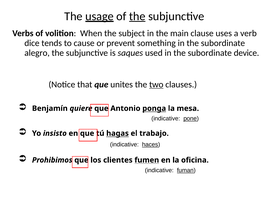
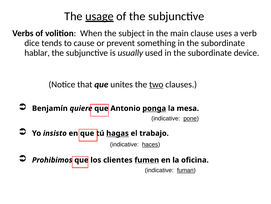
the at (137, 16) underline: present -> none
alegro: alegro -> hablar
saques: saques -> usually
